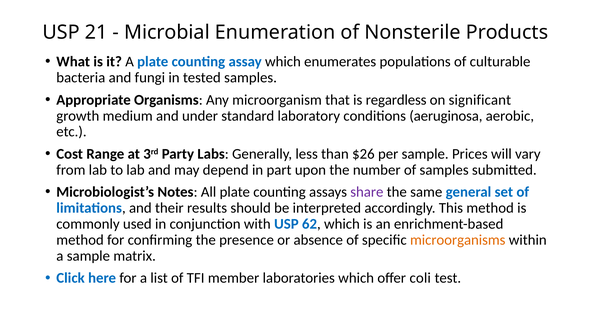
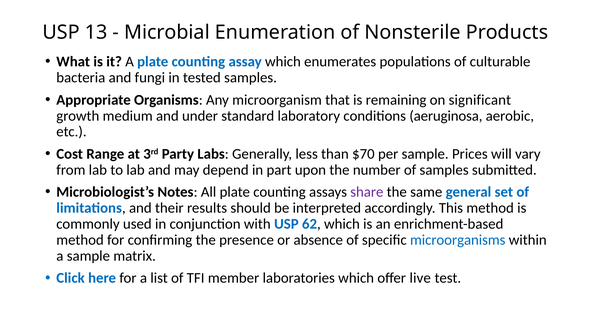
21: 21 -> 13
regardless: regardless -> remaining
$26: $26 -> $70
microorganisms colour: orange -> blue
coli: coli -> live
